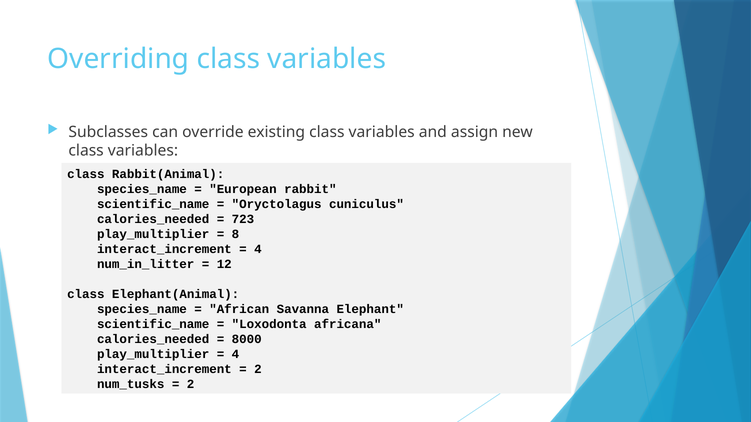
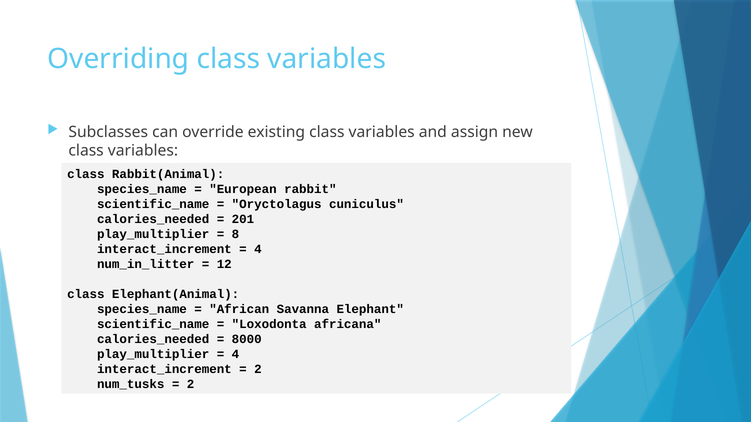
723: 723 -> 201
